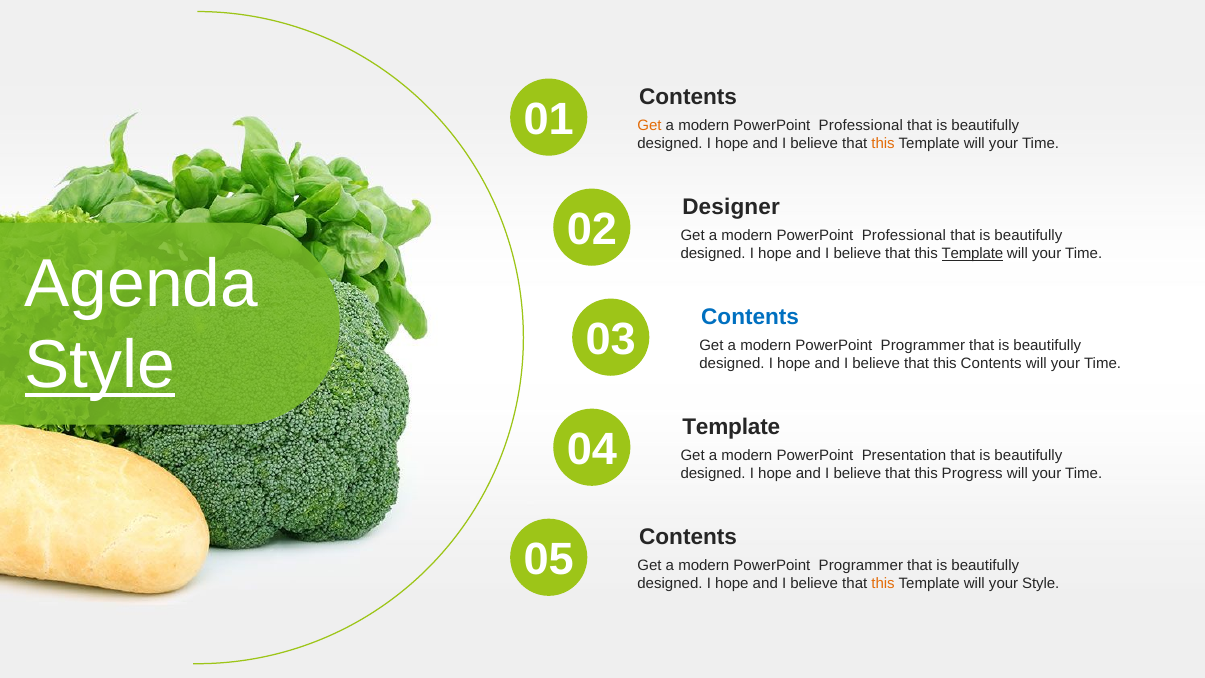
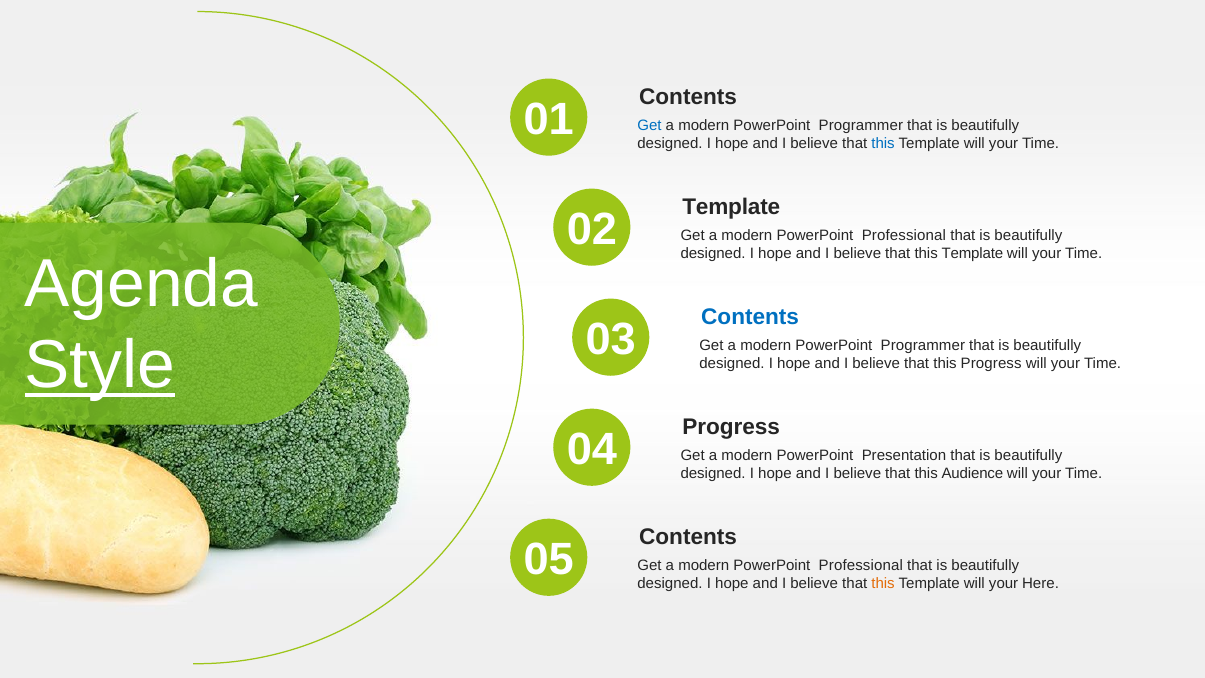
Get at (650, 126) colour: orange -> blue
Professional at (861, 126): Professional -> Programmer
this at (883, 144) colour: orange -> blue
Designer at (731, 207): Designer -> Template
Template at (972, 254) underline: present -> none
this Contents: Contents -> Progress
Template at (731, 427): Template -> Progress
Progress: Progress -> Audience
Programmer at (861, 565): Programmer -> Professional
your Style: Style -> Here
